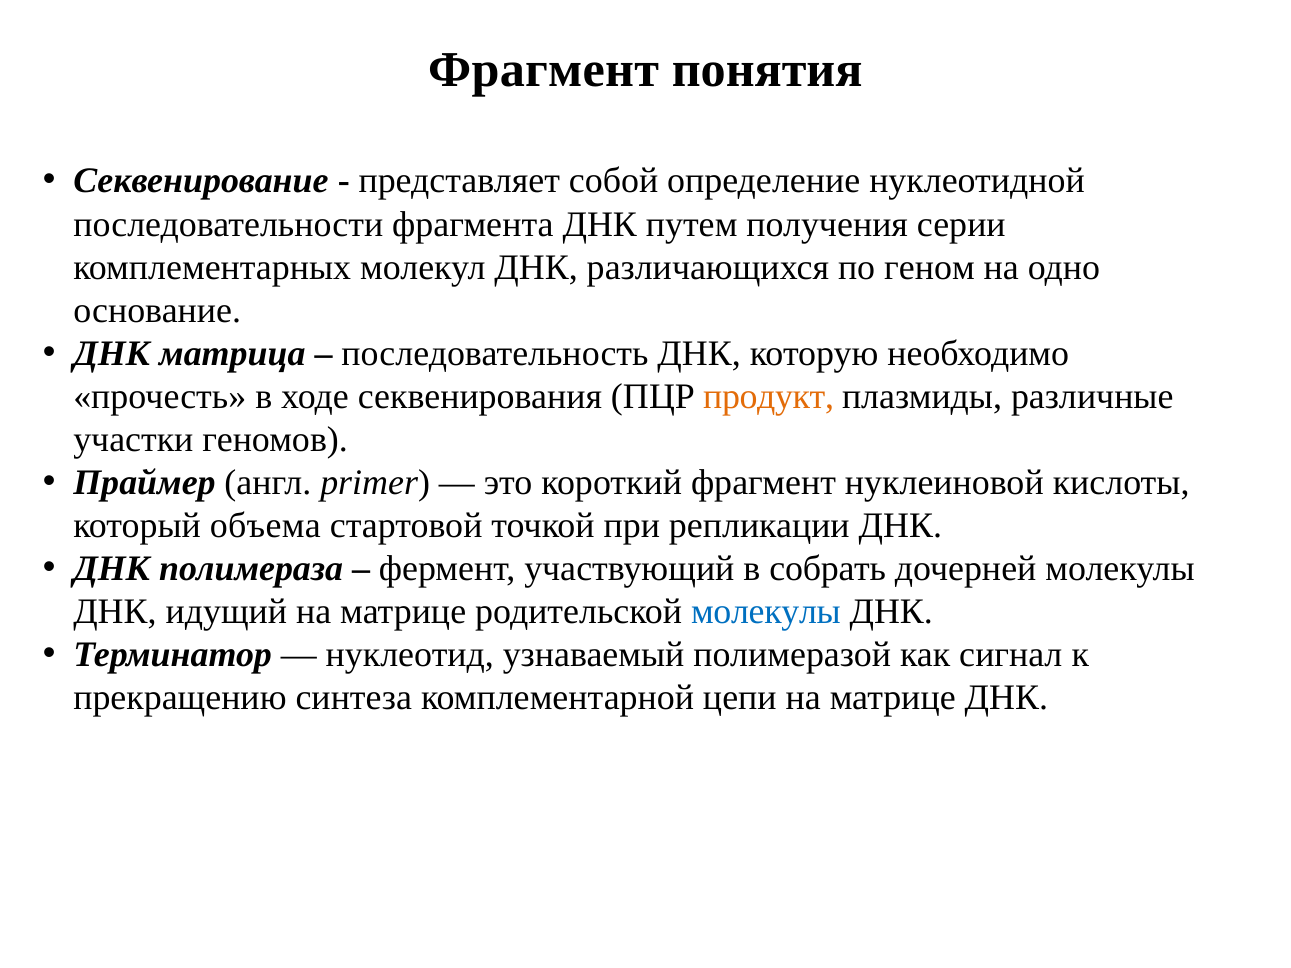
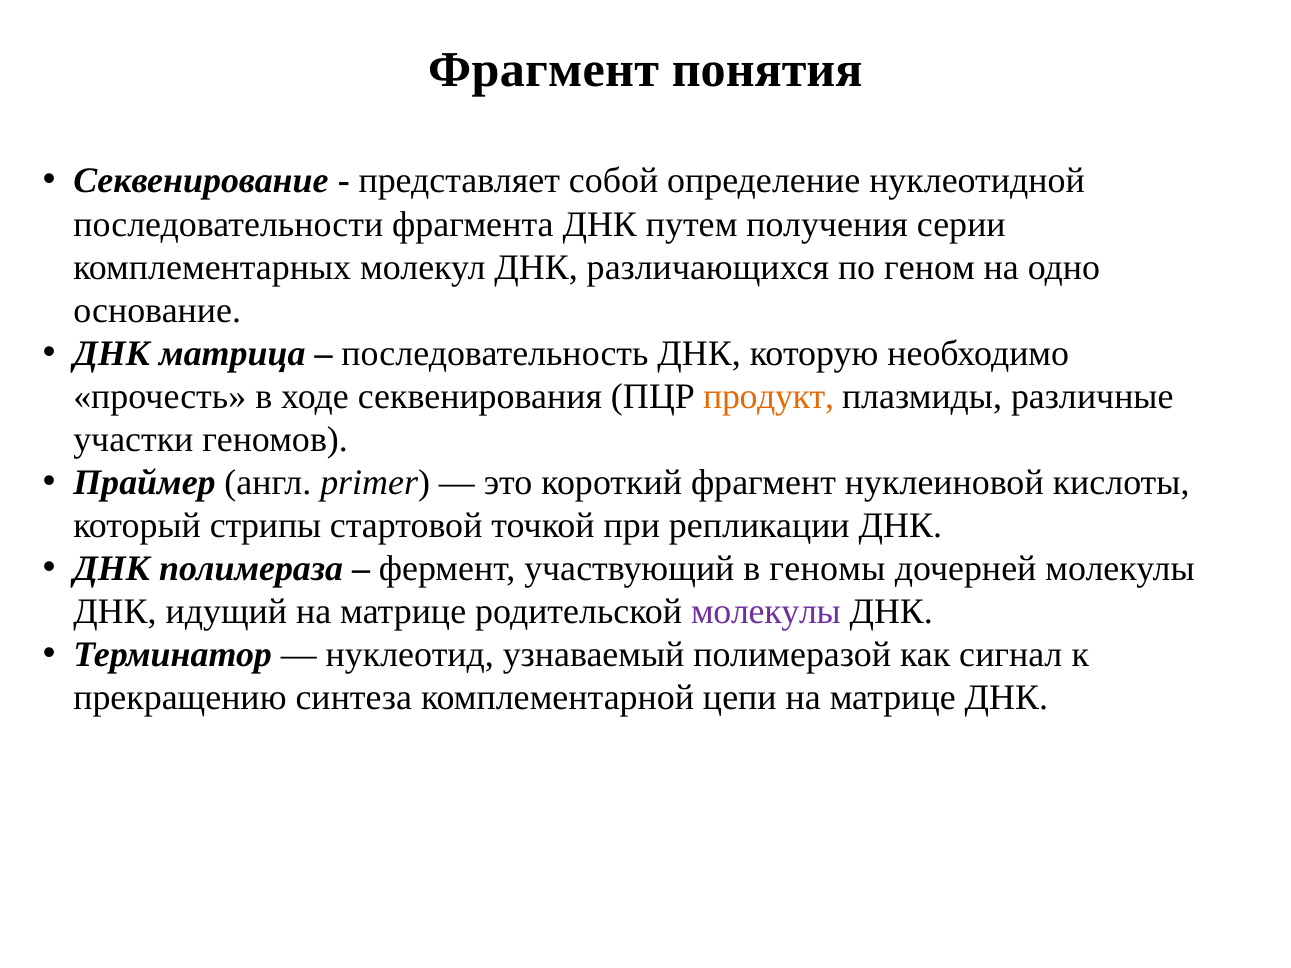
объема: объема -> стрипы
собрать: собрать -> геномы
молекулы at (766, 612) colour: blue -> purple
